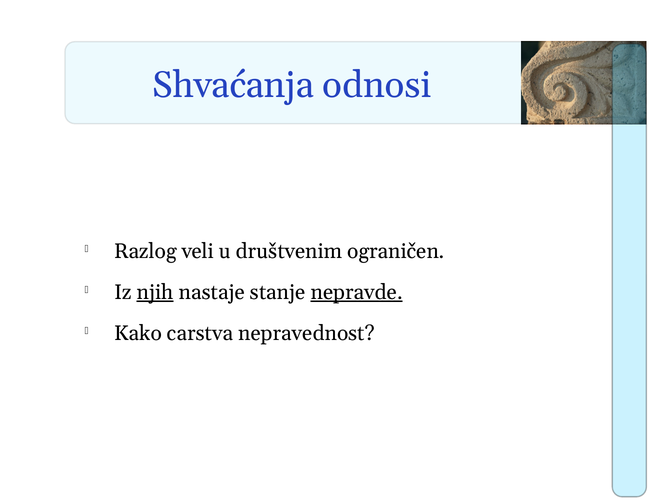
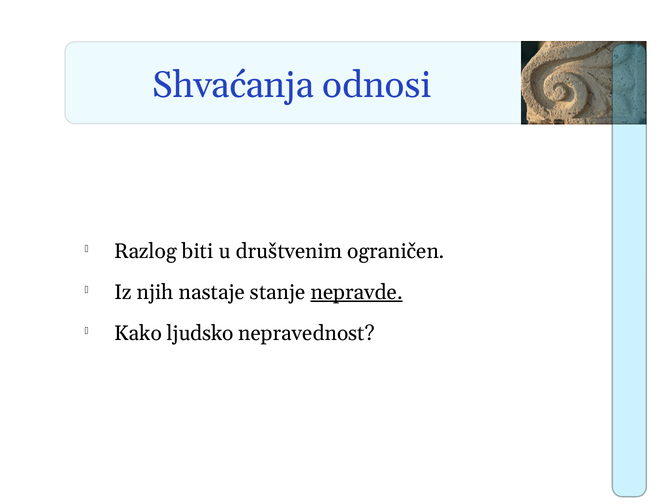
veli: veli -> biti
njih underline: present -> none
carstva: carstva -> ljudsko
